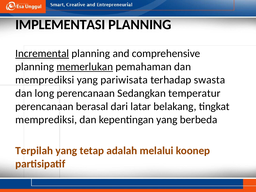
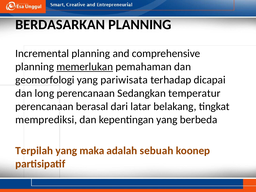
IMPLEMENTASI: IMPLEMENTASI -> BERDASARKAN
Incremental underline: present -> none
memprediksi at (45, 80): memprediksi -> geomorfologi
swasta: swasta -> dicapai
tetap: tetap -> maka
melalui: melalui -> sebuah
